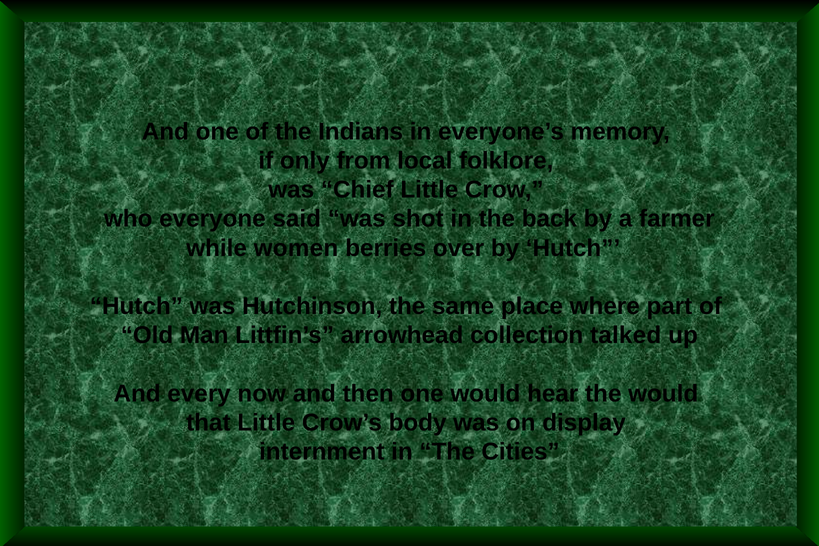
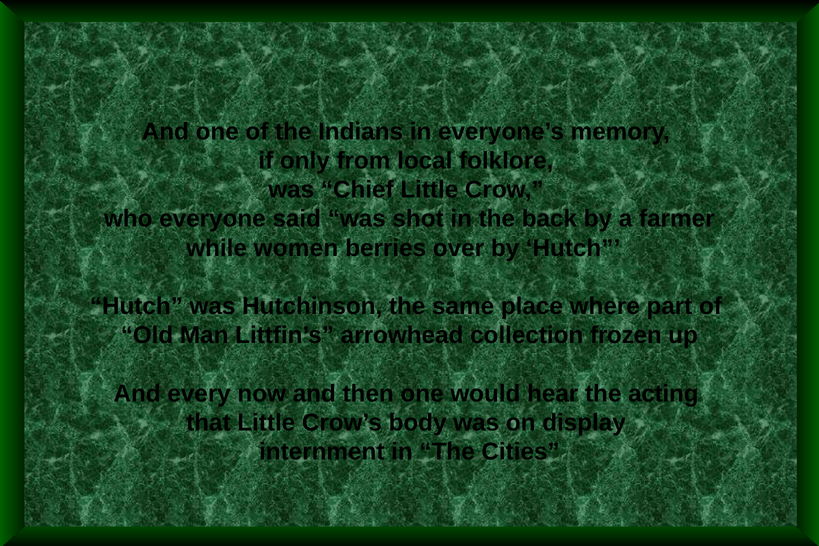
talked: talked -> frozen
the would: would -> acting
